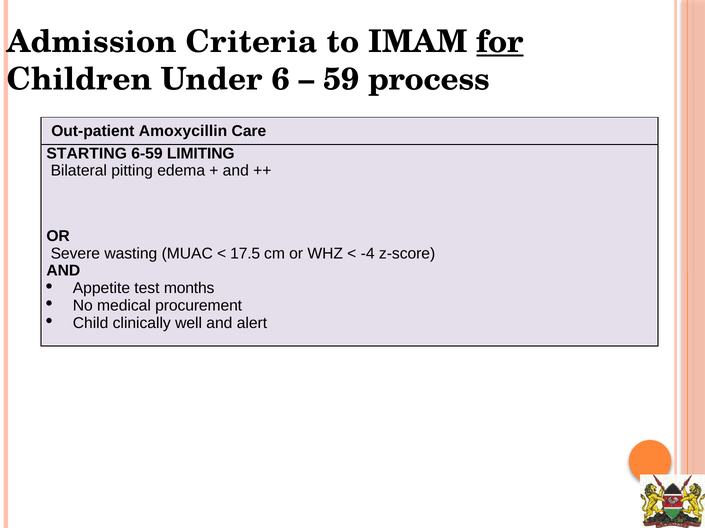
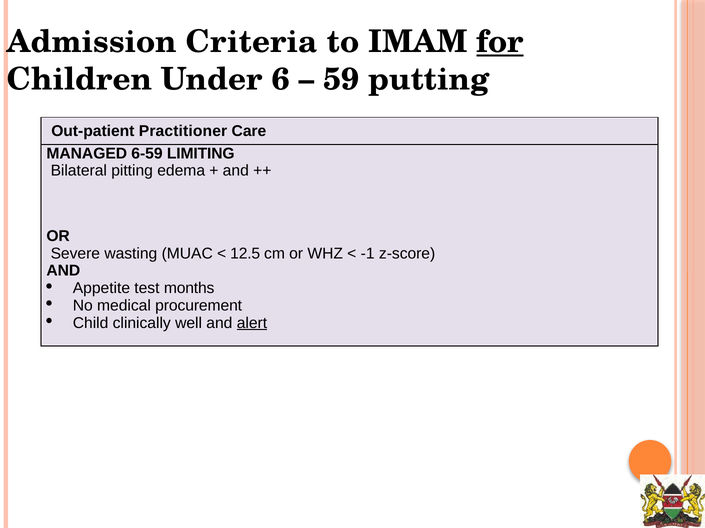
process: process -> putting
Amoxycillin: Amoxycillin -> Practitioner
STARTING: STARTING -> MANAGED
17.5: 17.5 -> 12.5
-4: -4 -> -1
alert underline: none -> present
